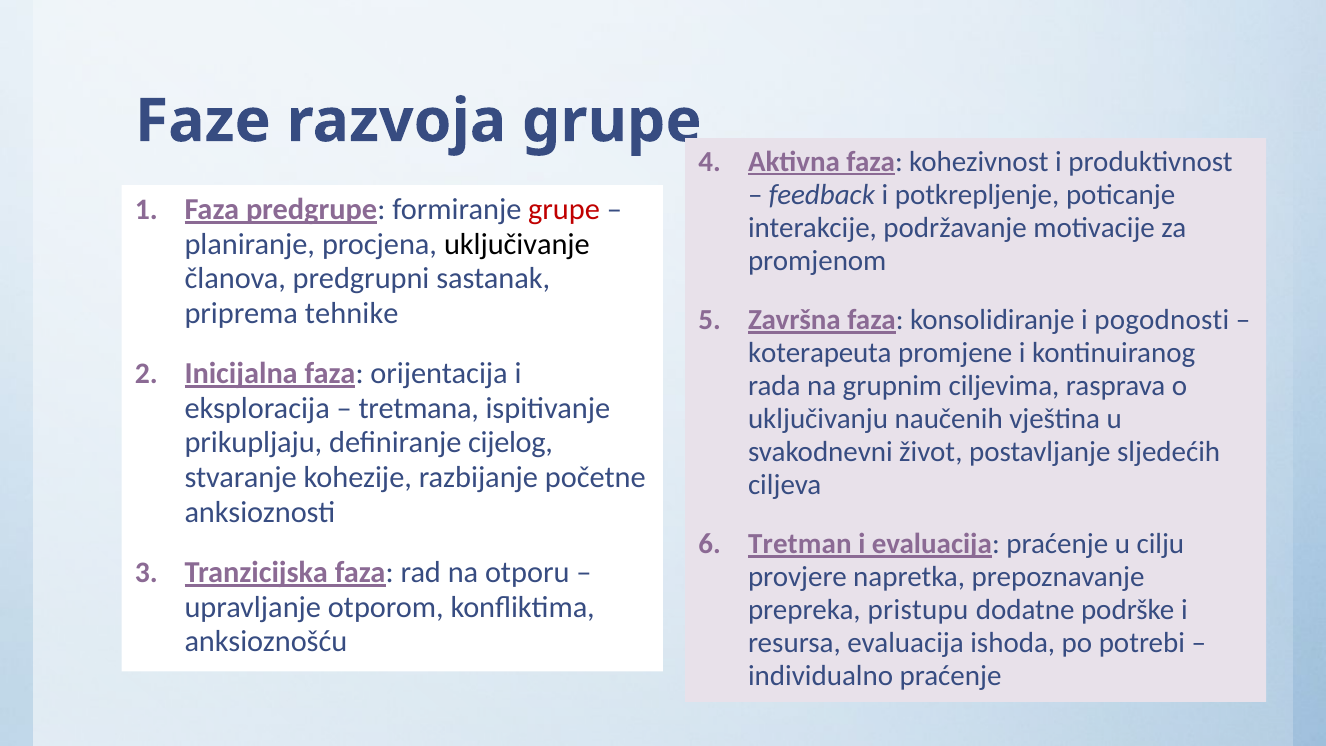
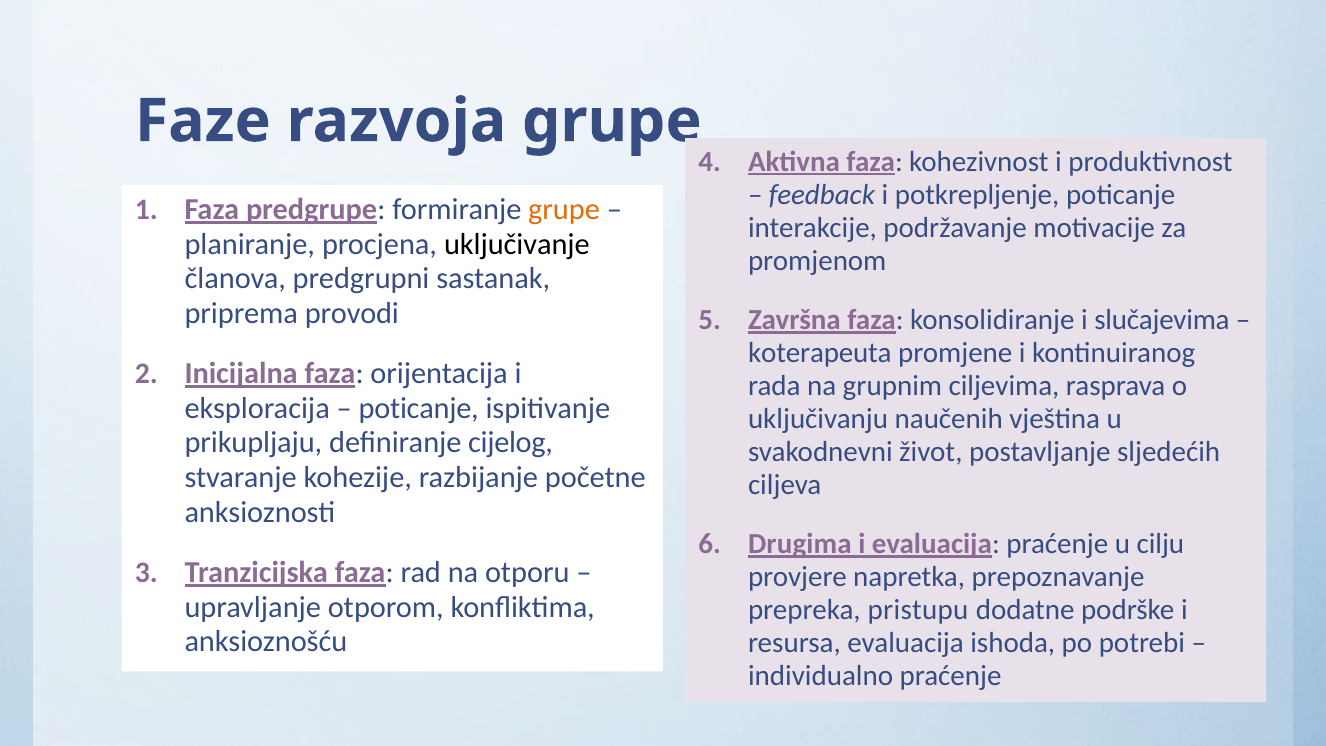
grupe at (564, 209) colour: red -> orange
tehnike: tehnike -> provodi
pogodnosti: pogodnosti -> slučajevima
tretmana at (419, 408): tretmana -> poticanje
Tretman: Tretman -> Drugima
